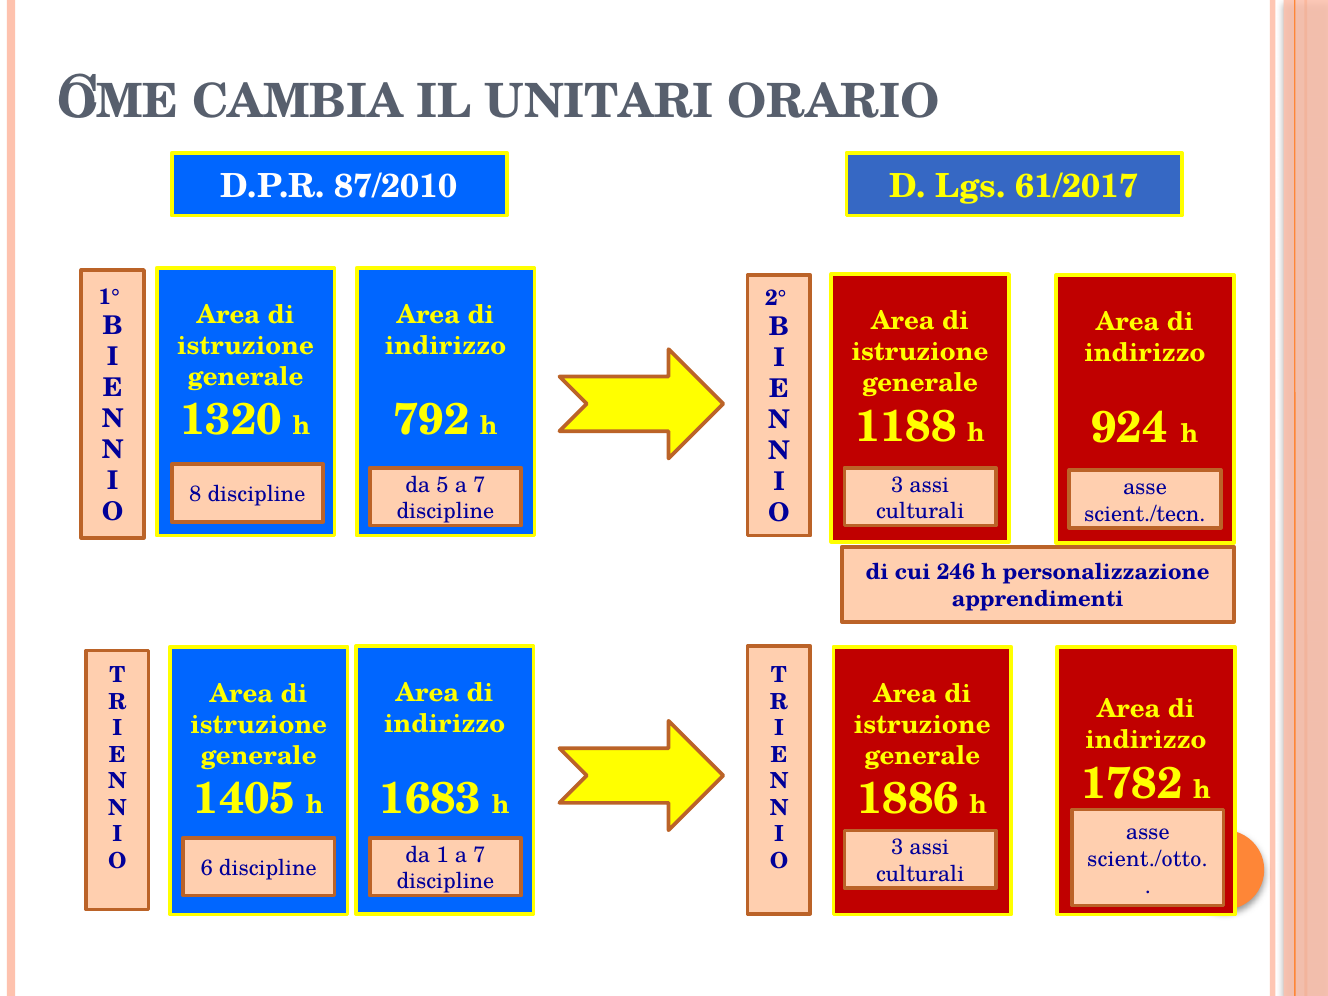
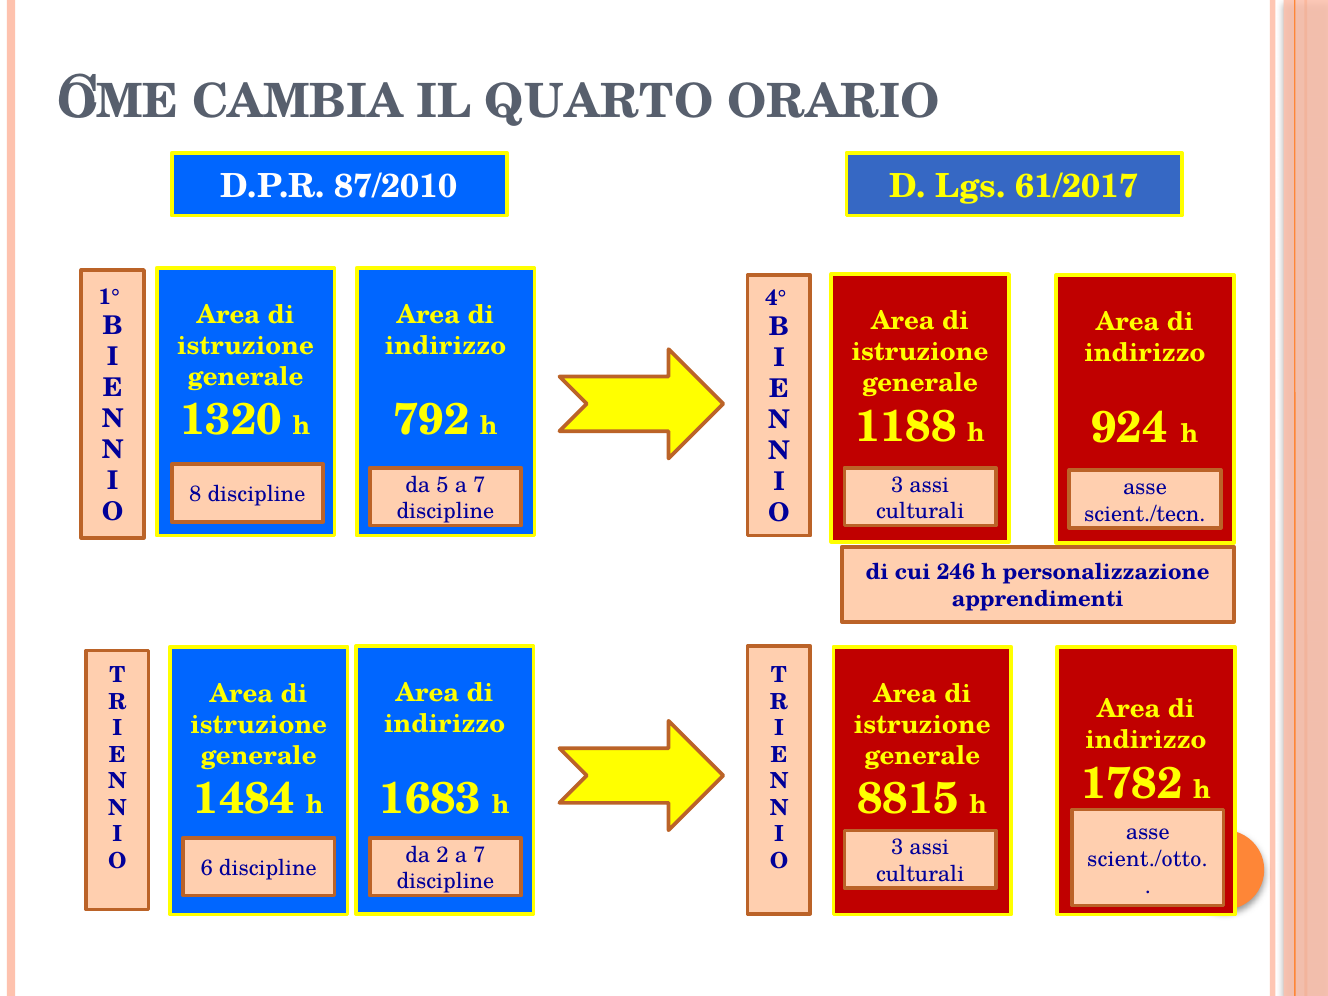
UNITARI: UNITARI -> QUARTO
2°: 2° -> 4°
1405: 1405 -> 1484
1886: 1886 -> 8815
1: 1 -> 2
